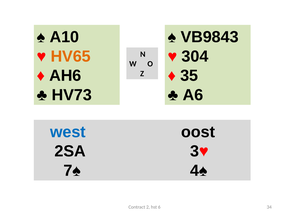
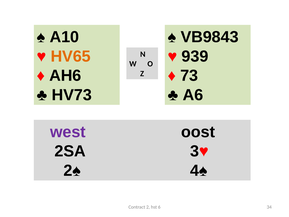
304: 304 -> 939
35: 35 -> 73
west colour: blue -> purple
7♠: 7♠ -> 2♠
